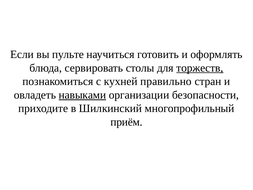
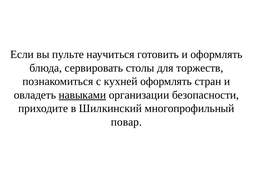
торжеств underline: present -> none
кухней правильно: правильно -> оформлять
приём: приём -> повар
